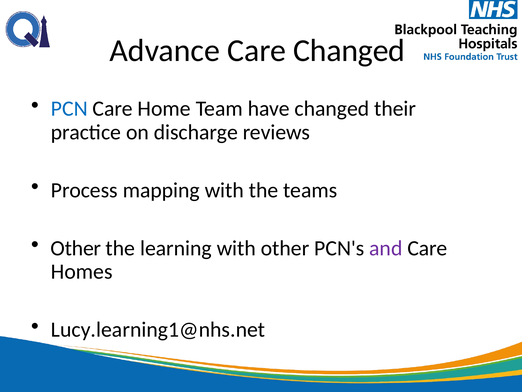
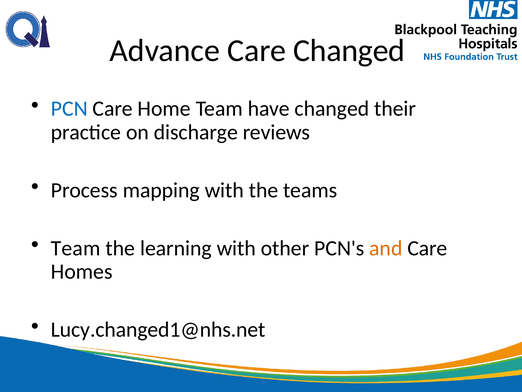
Other at (76, 248): Other -> Team
and colour: purple -> orange
Lucy.learning1@nhs.net: Lucy.learning1@nhs.net -> Lucy.changed1@nhs.net
